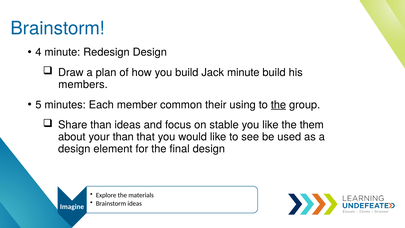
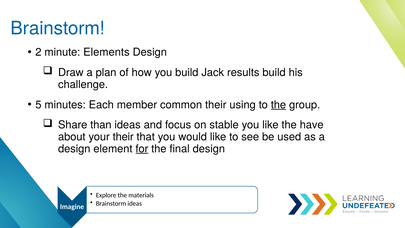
4: 4 -> 2
Redesign: Redesign -> Elements
Jack minute: minute -> results
members: members -> challenge
them: them -> have
your than: than -> their
for underline: none -> present
